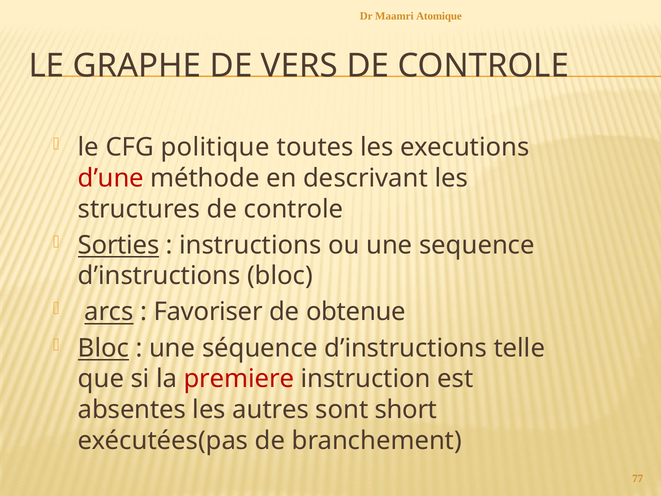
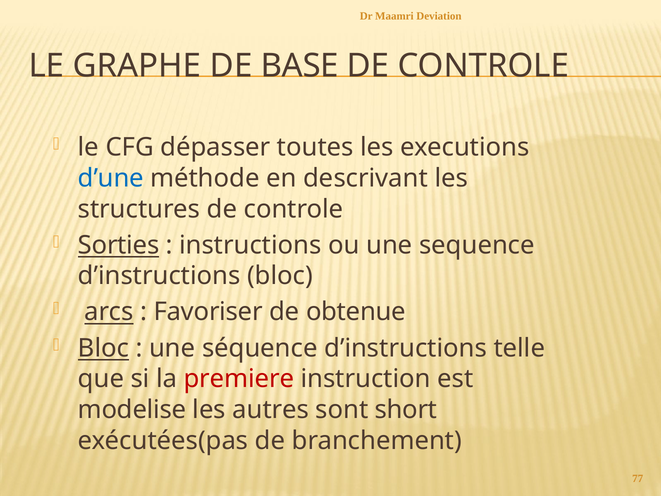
Atomique: Atomique -> Deviation
VERS: VERS -> BASE
politique: politique -> dépasser
d’une colour: red -> blue
absentes: absentes -> modelise
